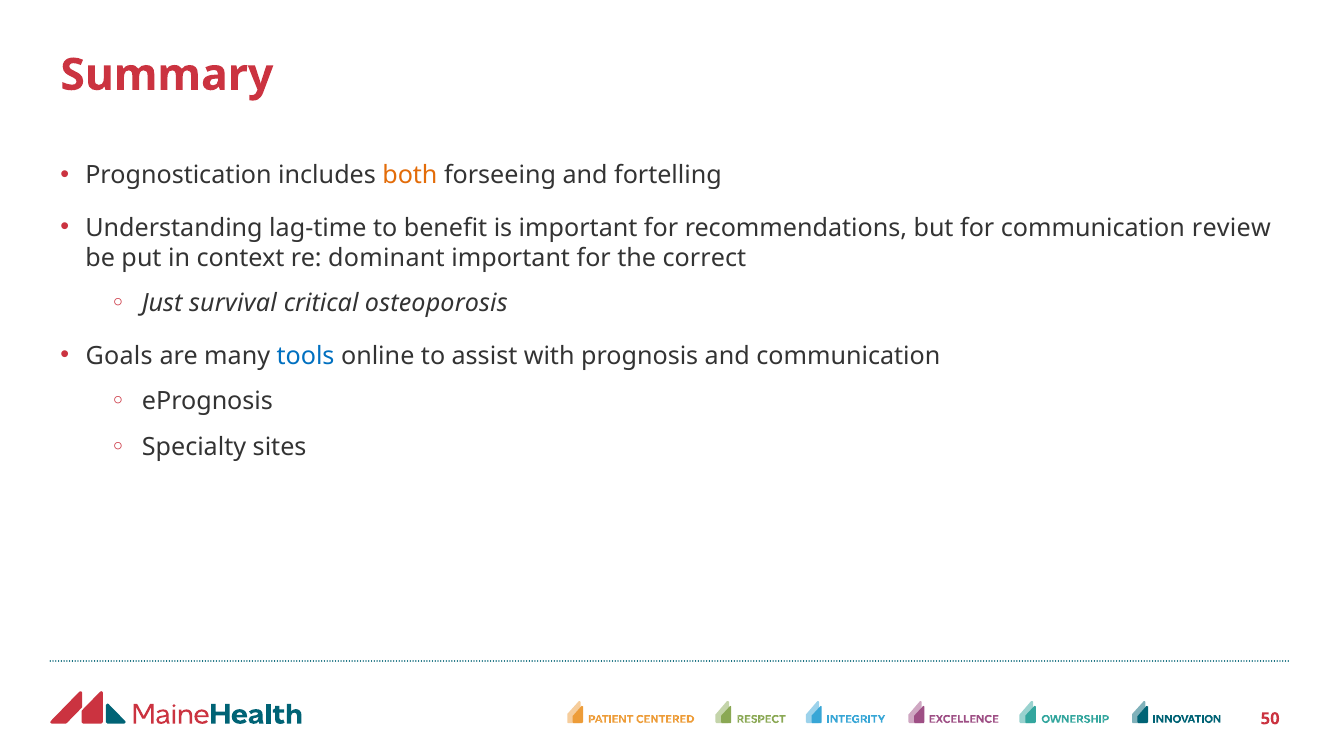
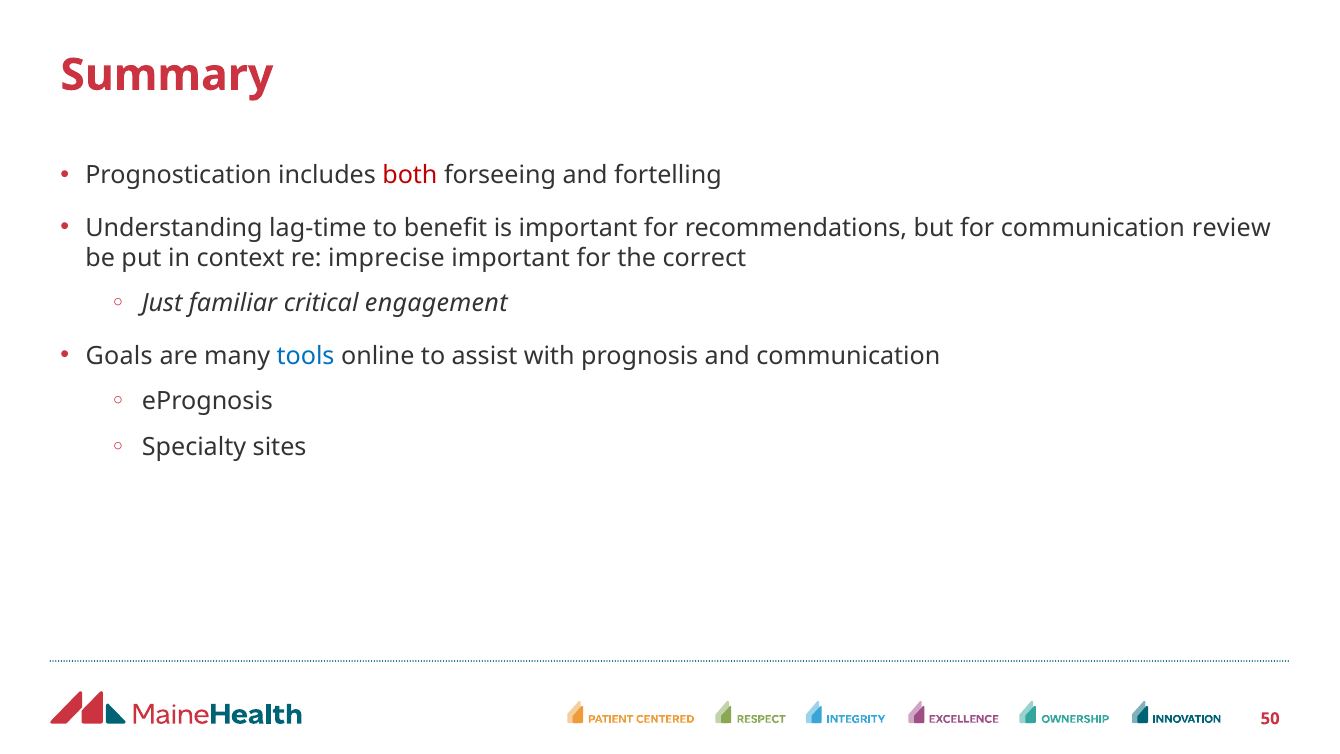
both colour: orange -> red
dominant: dominant -> imprecise
survival: survival -> familiar
osteoporosis: osteoporosis -> engagement
